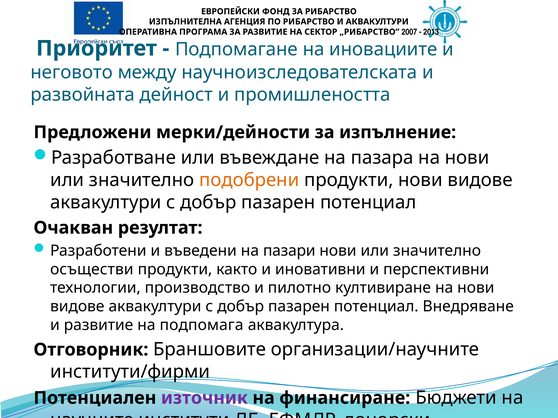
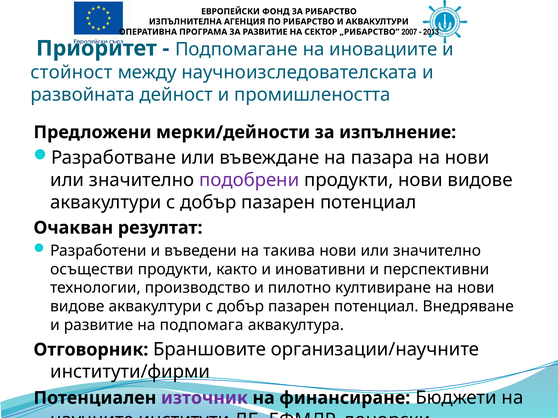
неговото: неговото -> стойност
подобрени colour: orange -> purple
пазари: пазари -> такива
